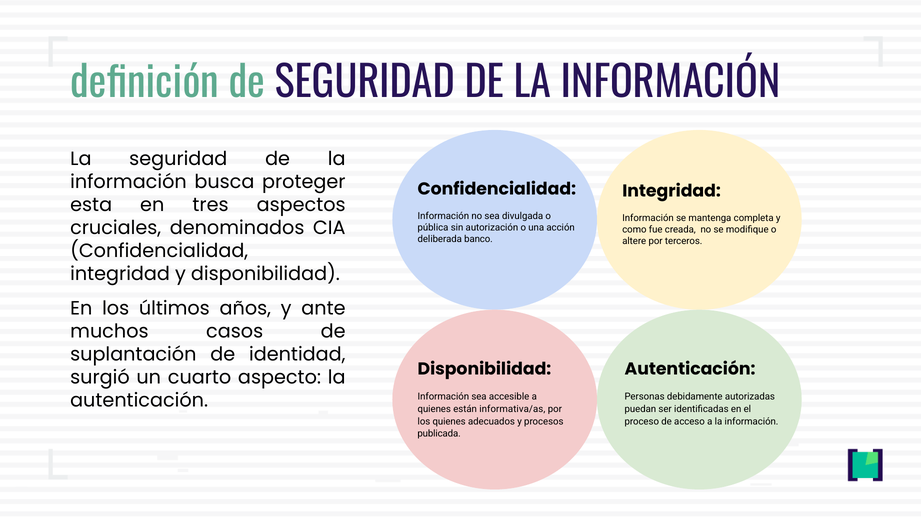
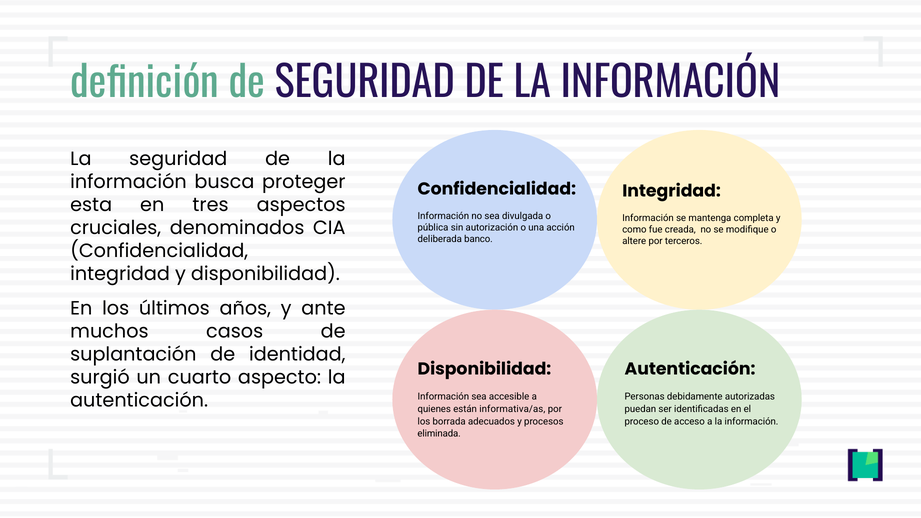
los quienes: quienes -> borrada
publicada: publicada -> eliminada
